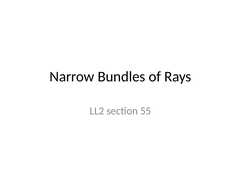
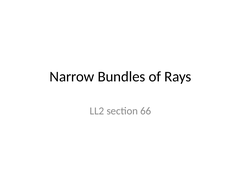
55: 55 -> 66
